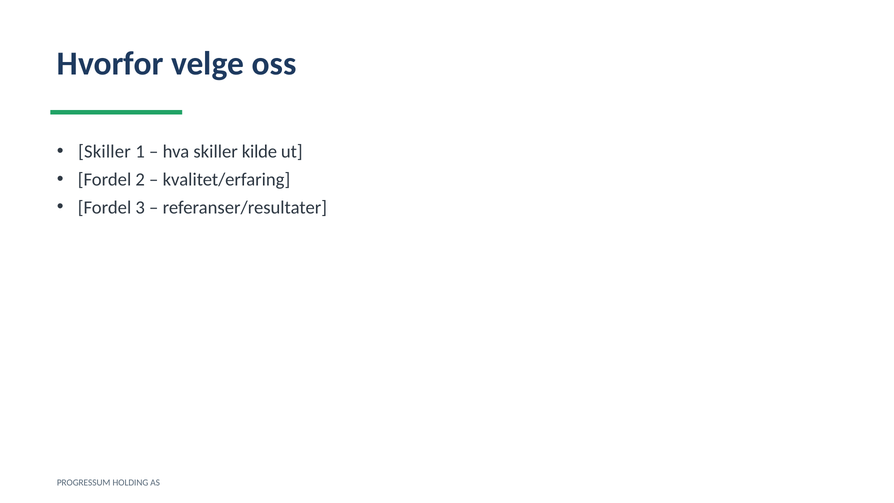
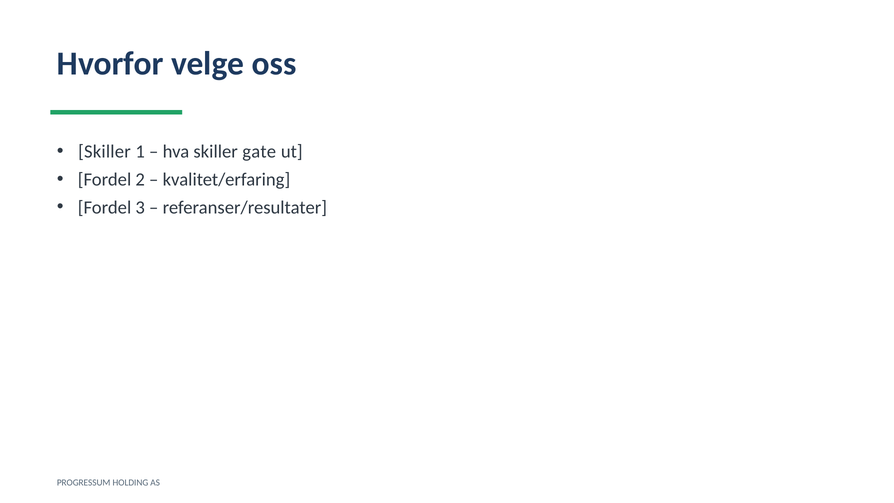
kilde: kilde -> gate
